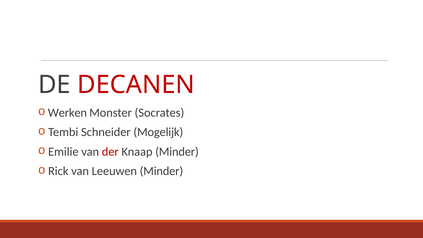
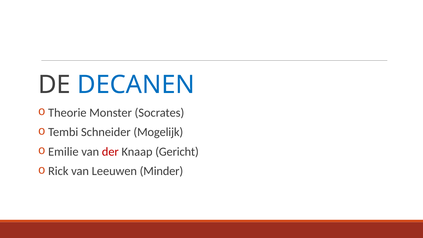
DECANEN colour: red -> blue
Werken: Werken -> Theorie
Knaap Minder: Minder -> Gericht
